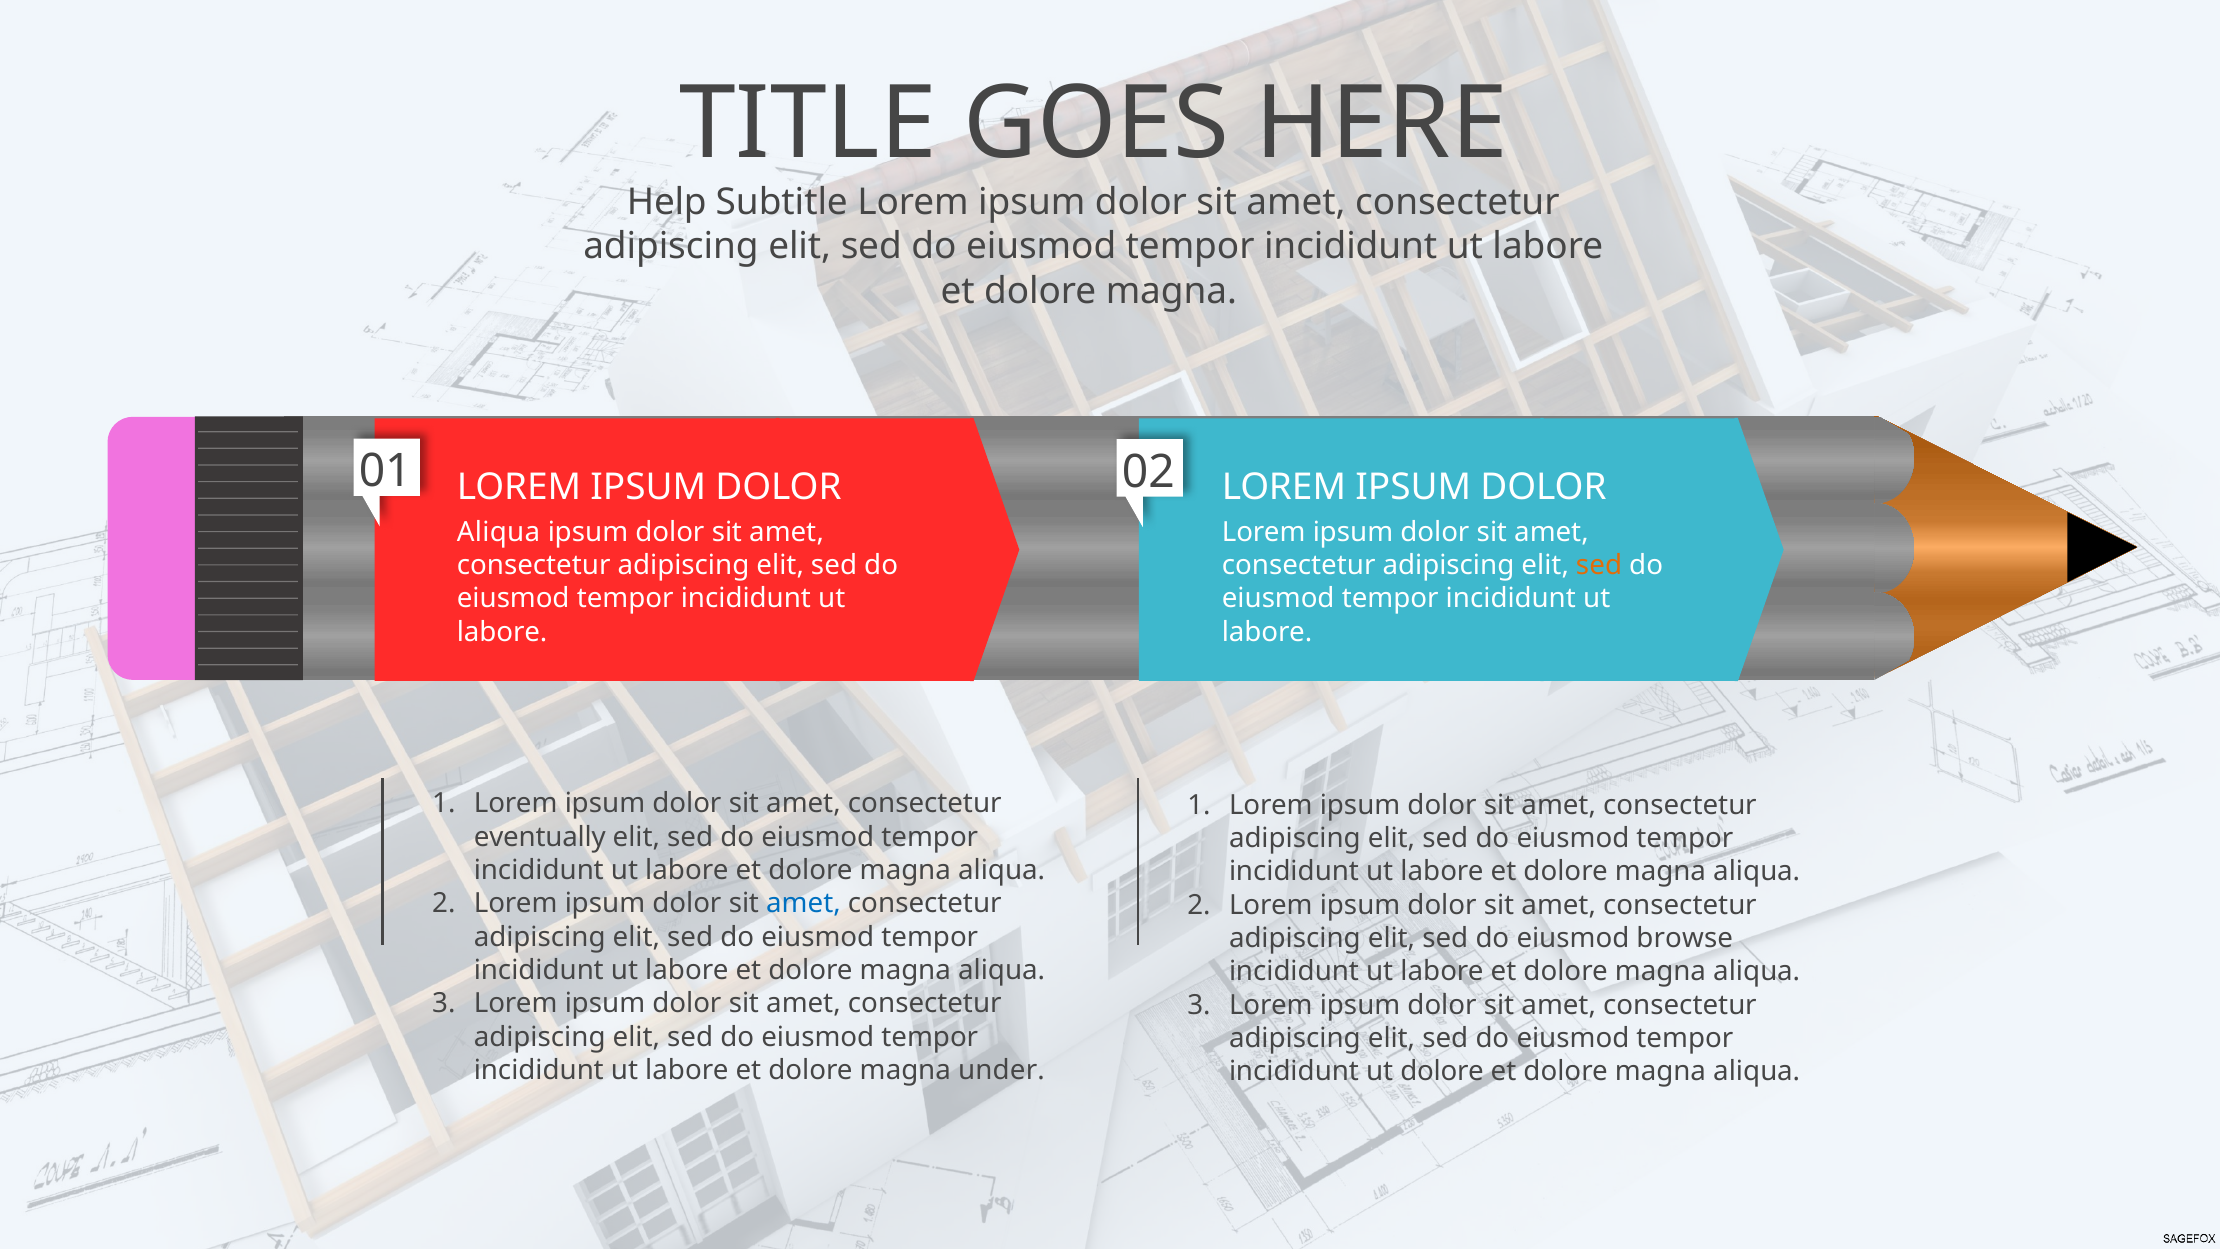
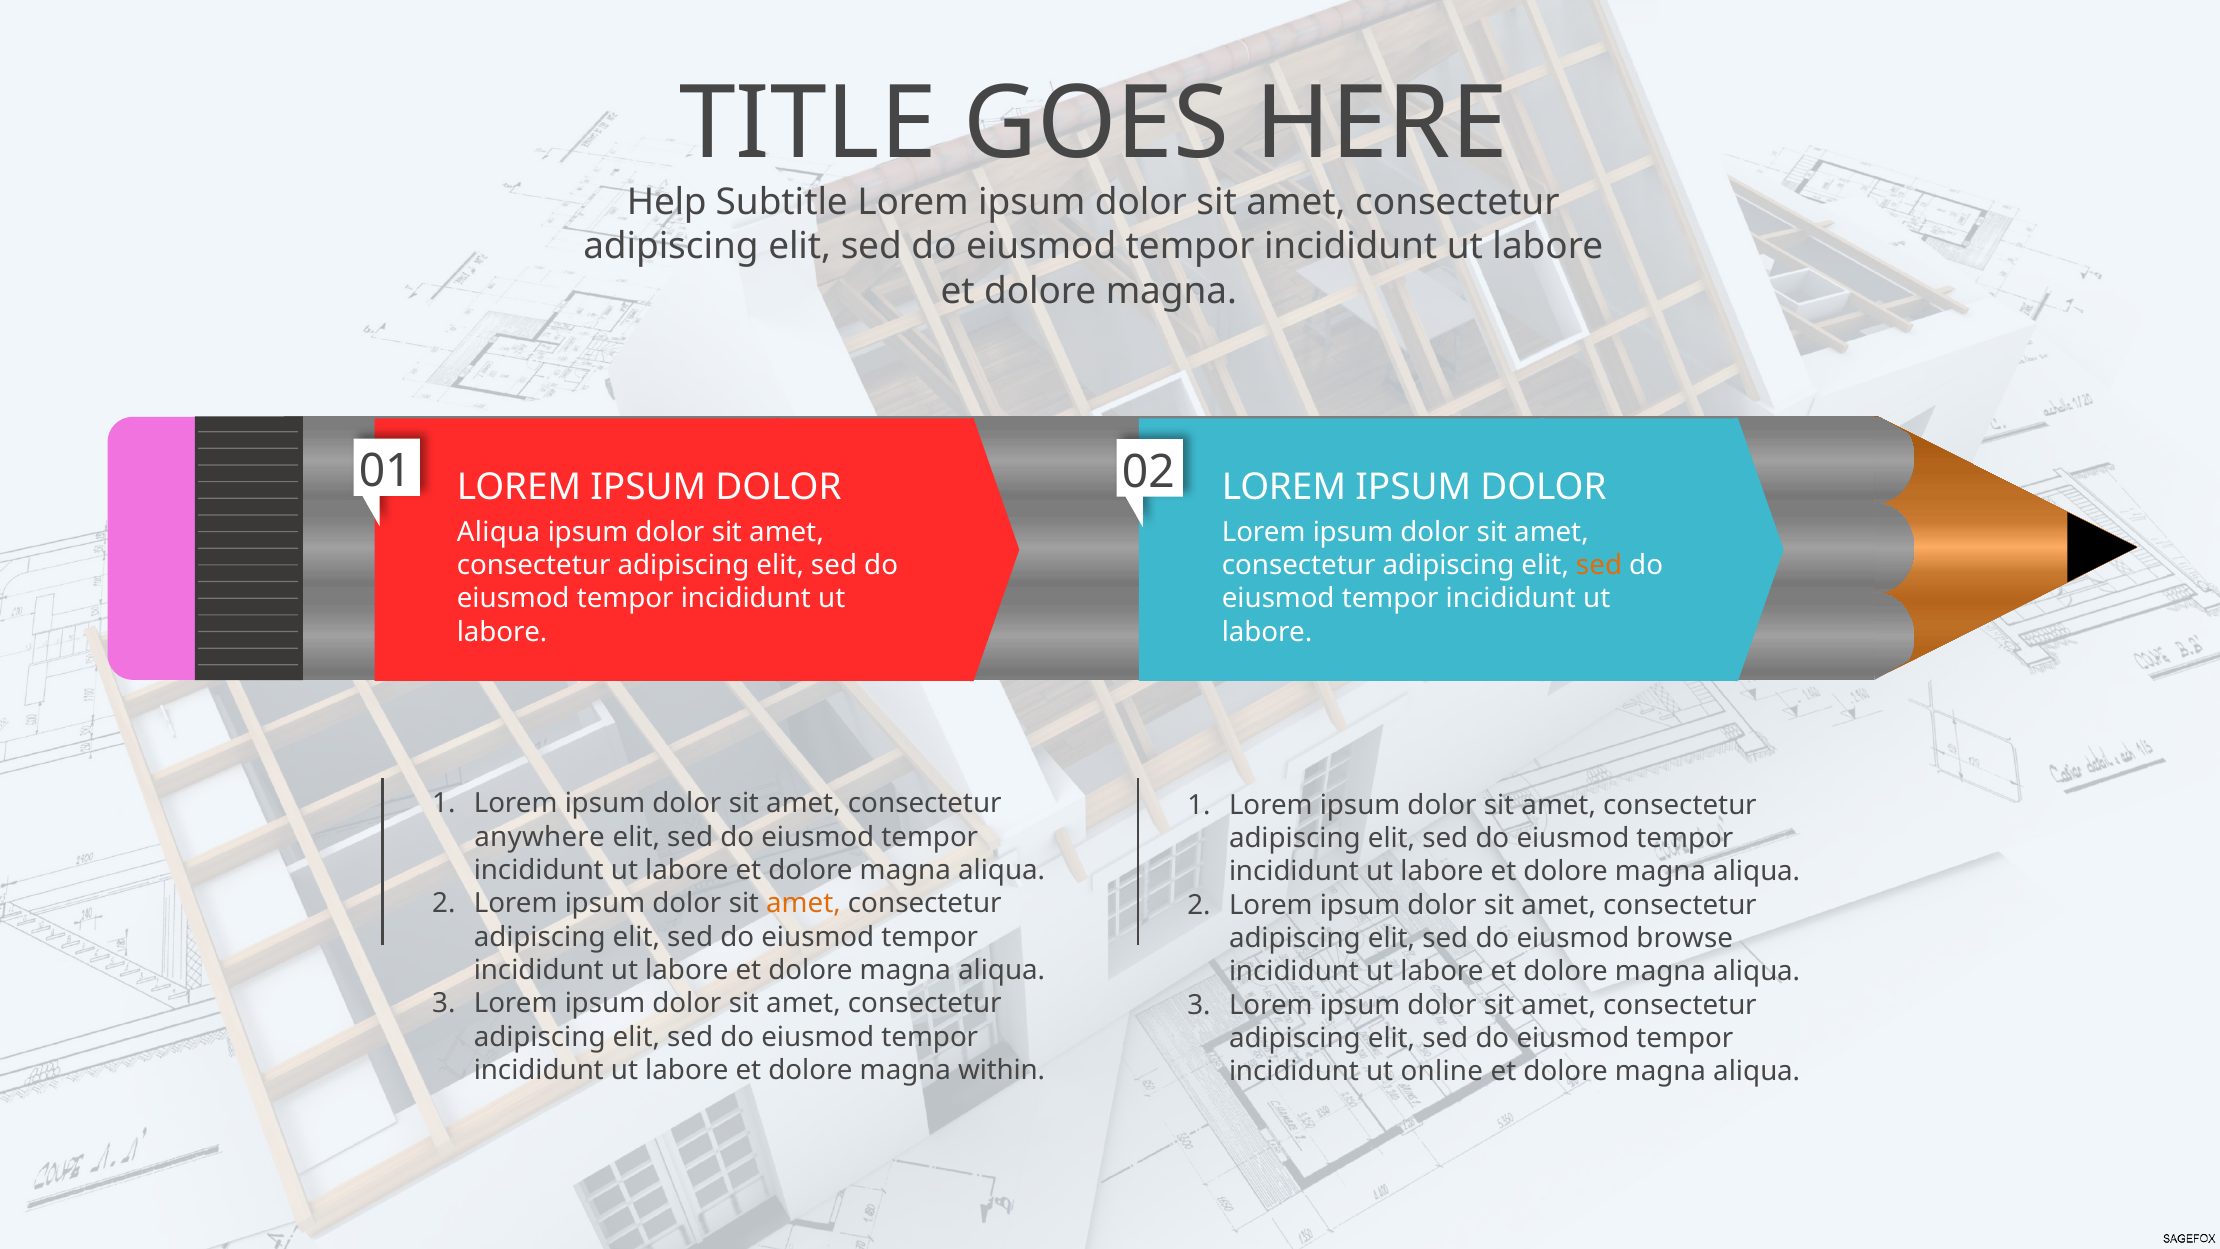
eventually: eventually -> anywhere
amet at (803, 904) colour: blue -> orange
under: under -> within
ut dolore: dolore -> online
